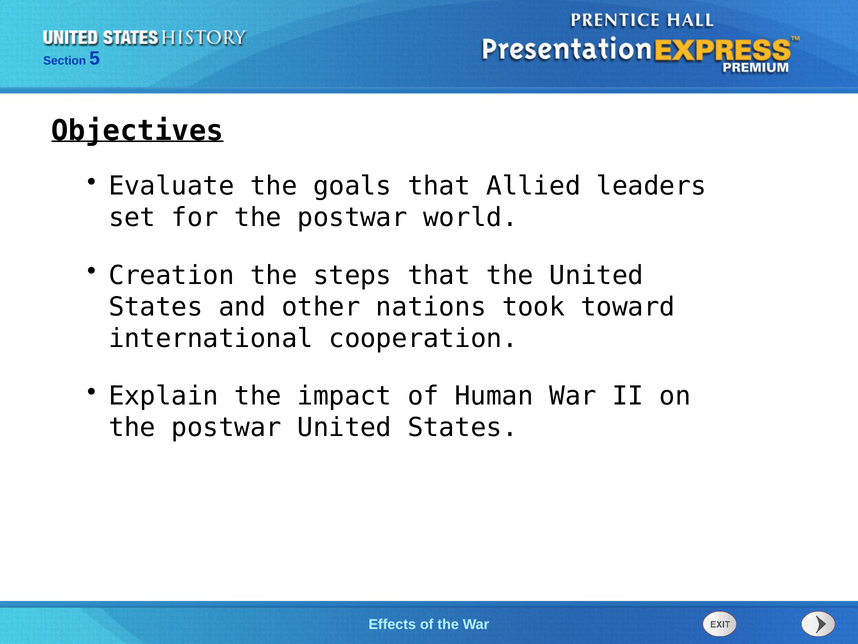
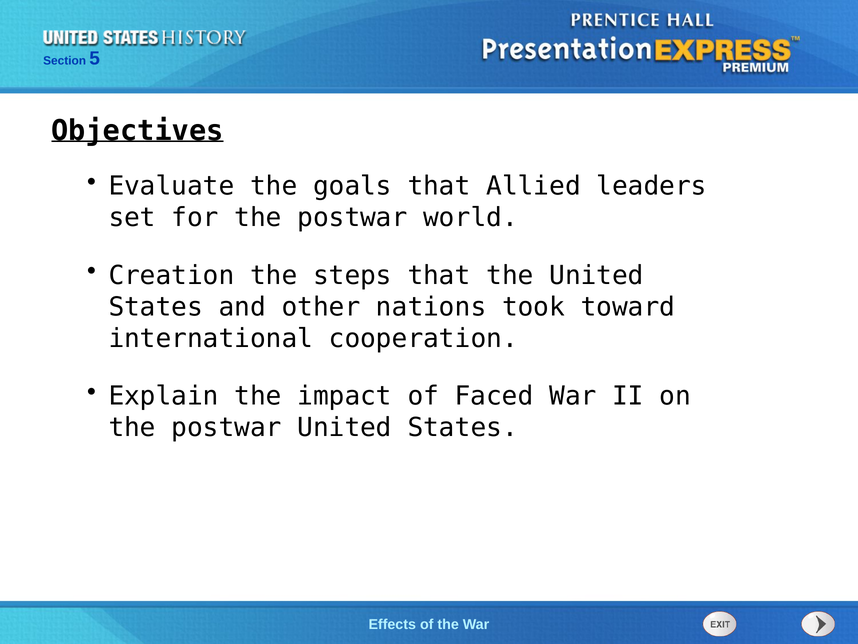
Human: Human -> Faced
